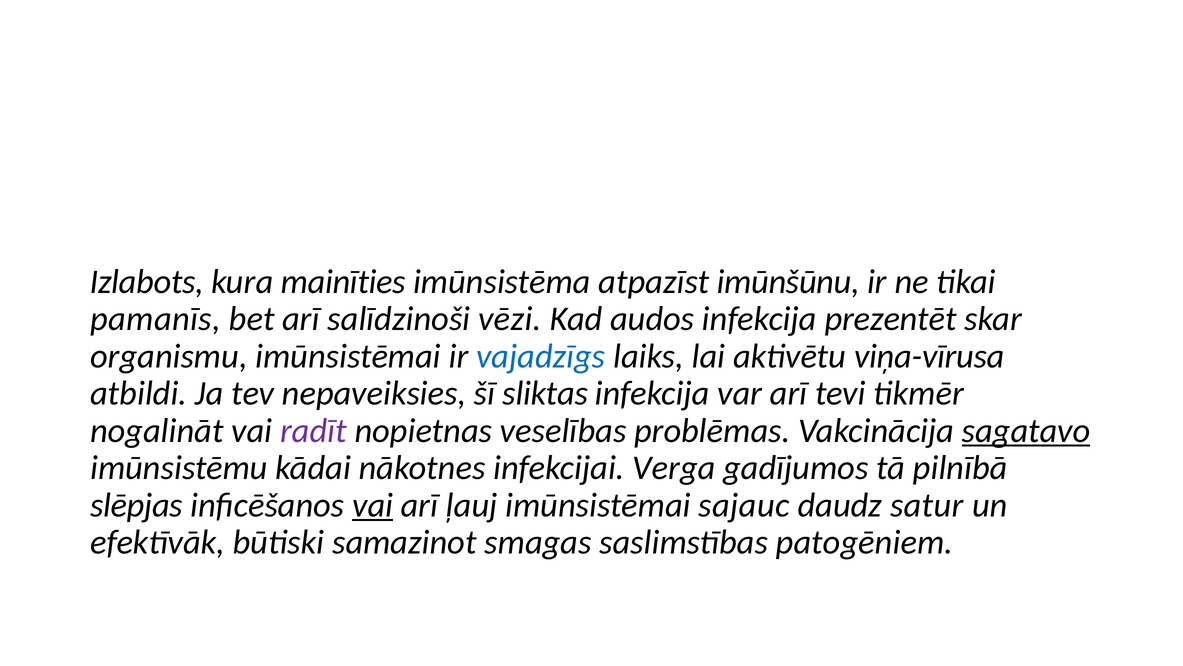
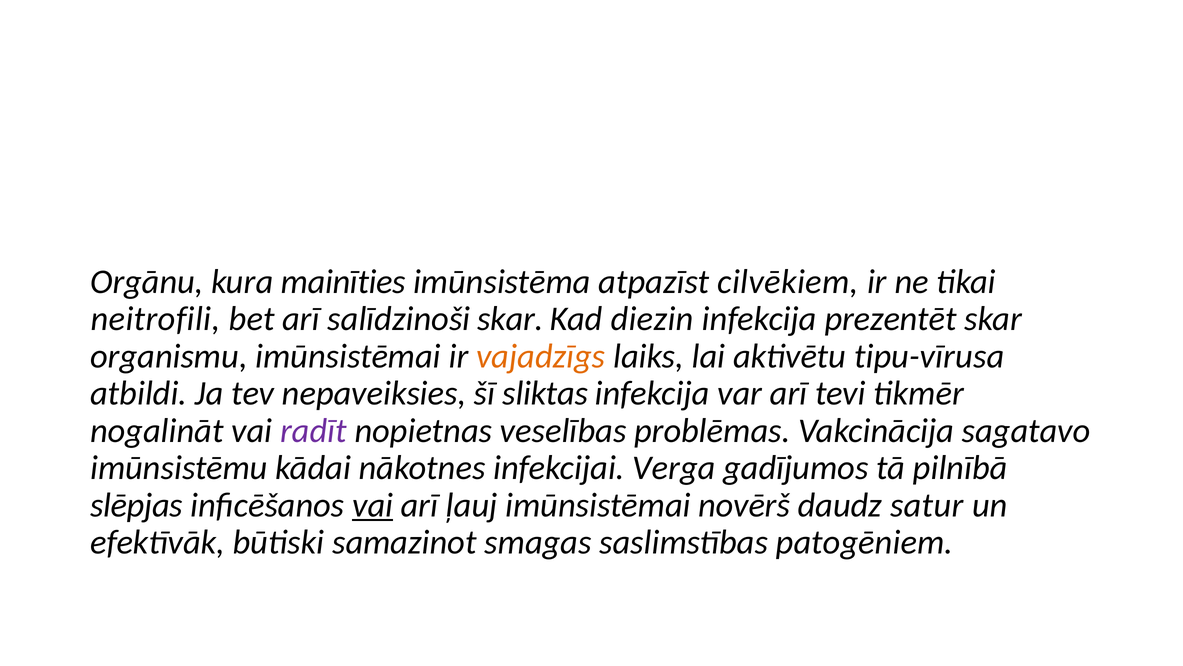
Izlabots: Izlabots -> Orgānu
imūnšūnu: imūnšūnu -> cilvēkiem
pamanīs: pamanīs -> neitrofili
salīdzinoši vēzi: vēzi -> skar
audos: audos -> diezin
vajadzīgs colour: blue -> orange
viņa-vīrusa: viņa-vīrusa -> tipu-vīrusa
sagatavo underline: present -> none
sajauc: sajauc -> novērš
